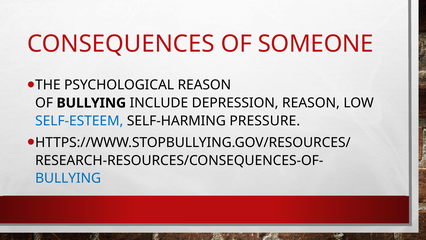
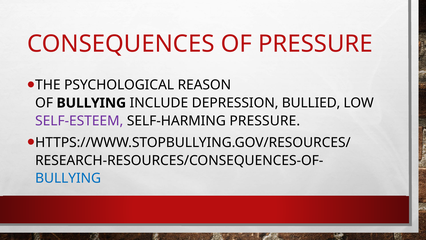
OF SOMEONE: SOMEONE -> PRESSURE
DEPRESSION REASON: REASON -> BULLIED
SELF-ESTEEM colour: blue -> purple
